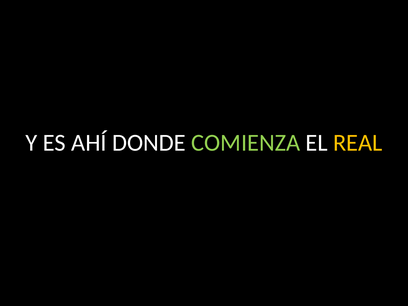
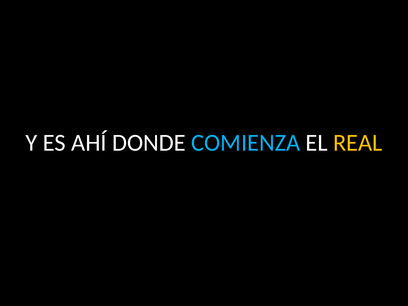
COMIENZA colour: light green -> light blue
